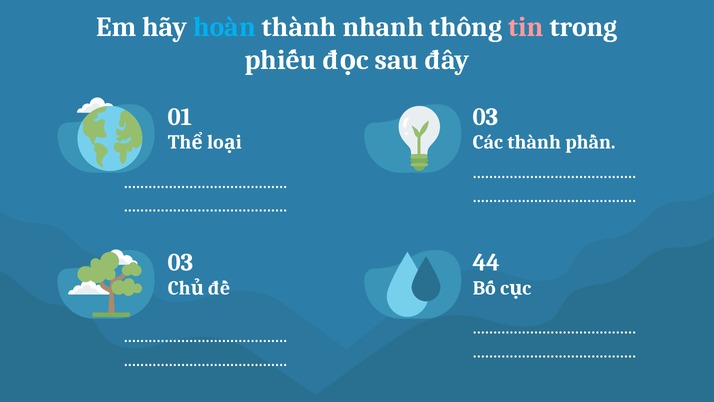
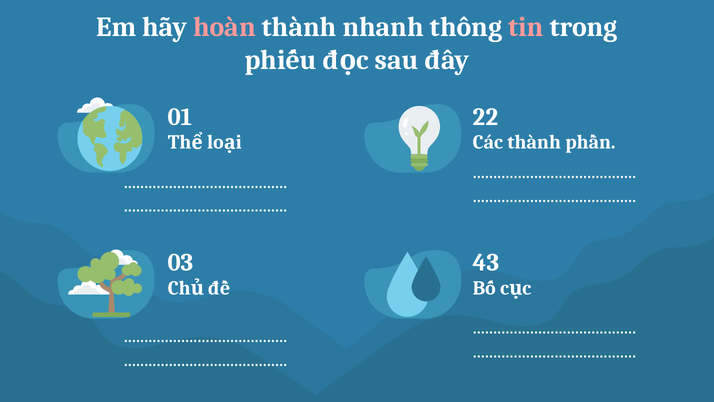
hoàn colour: light blue -> pink
01 03: 03 -> 22
44: 44 -> 43
